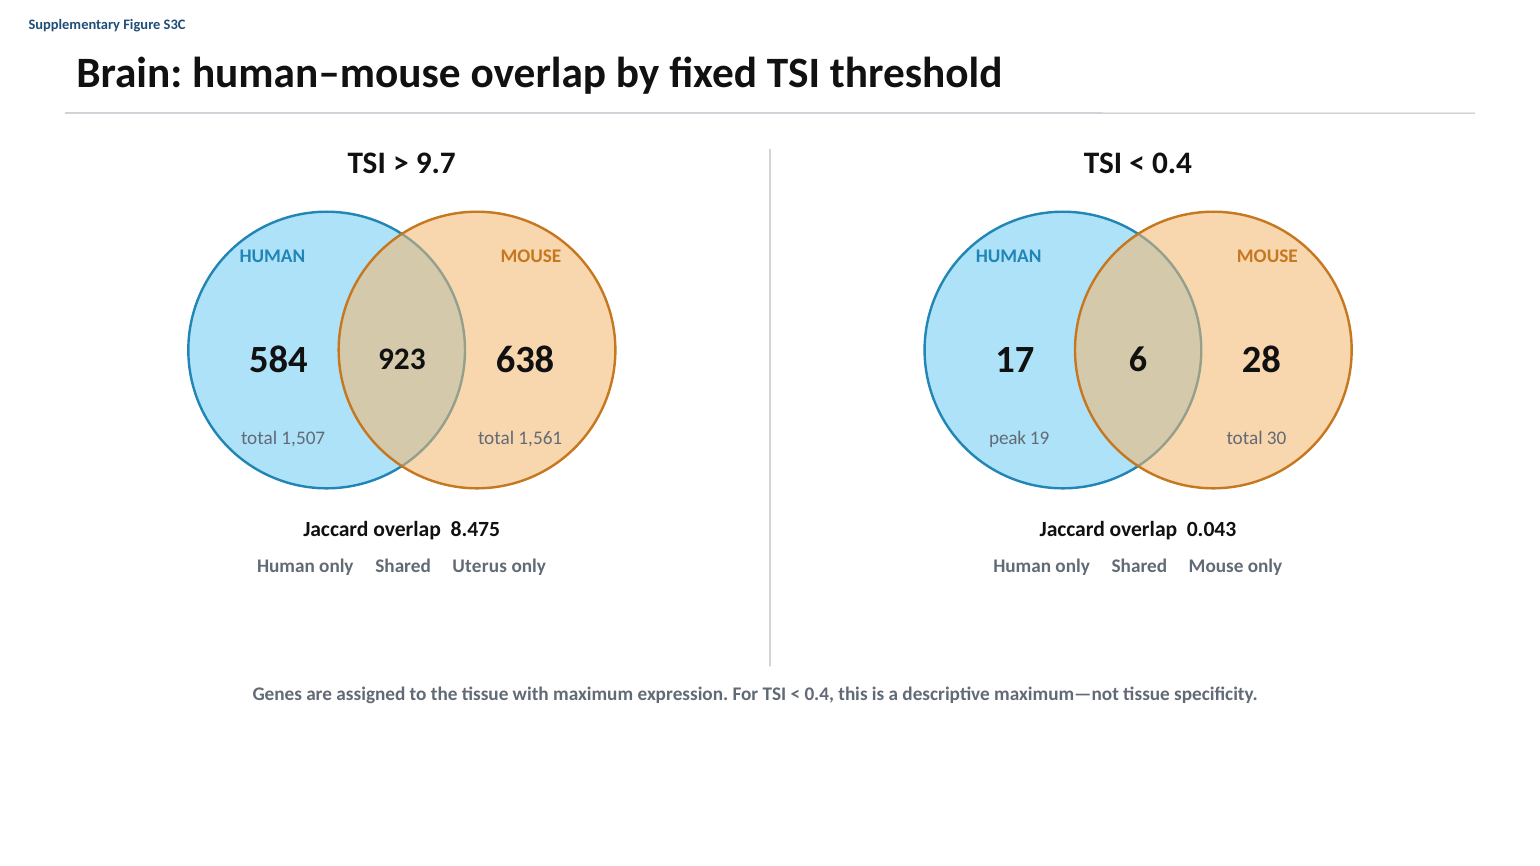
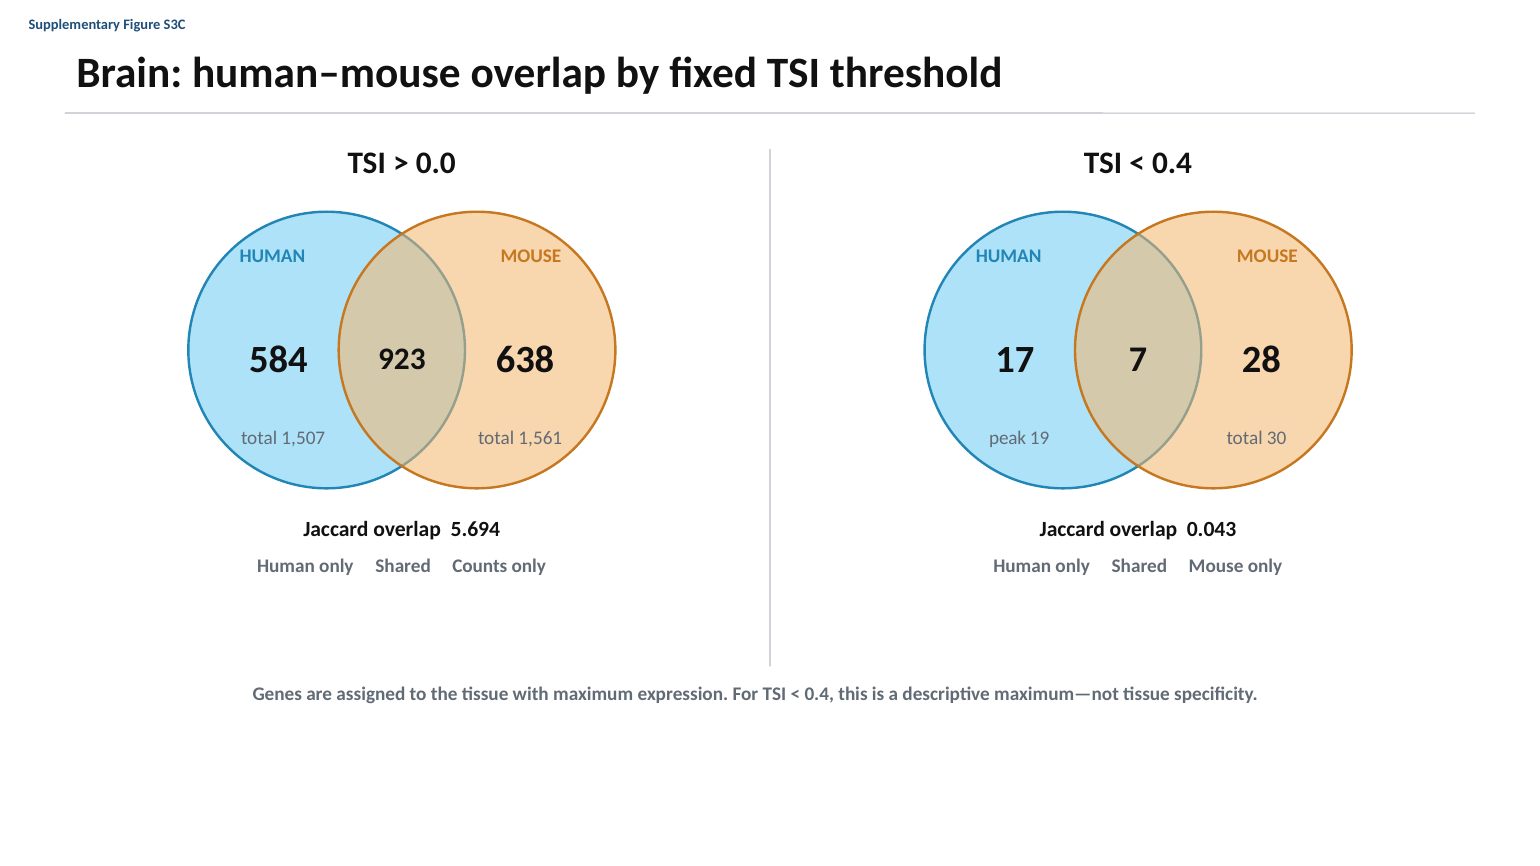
9.7: 9.7 -> 0.0
6: 6 -> 7
8.475: 8.475 -> 5.694
Uterus: Uterus -> Counts
